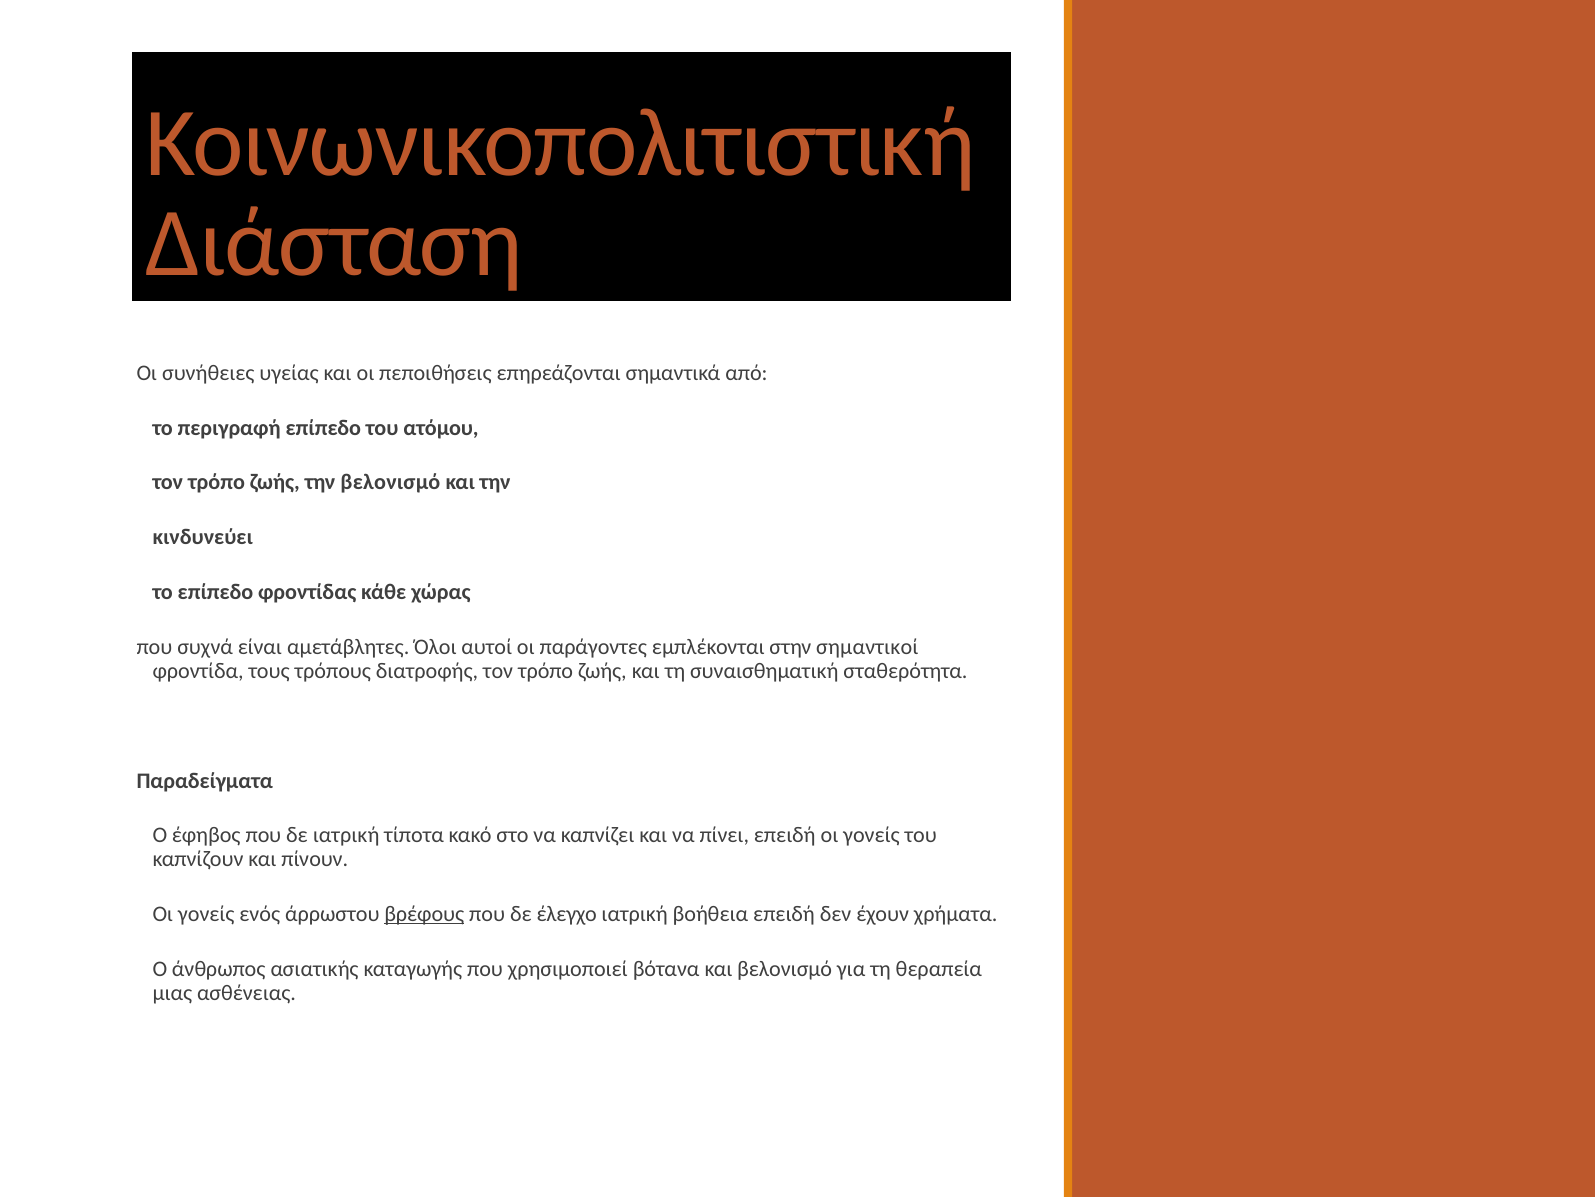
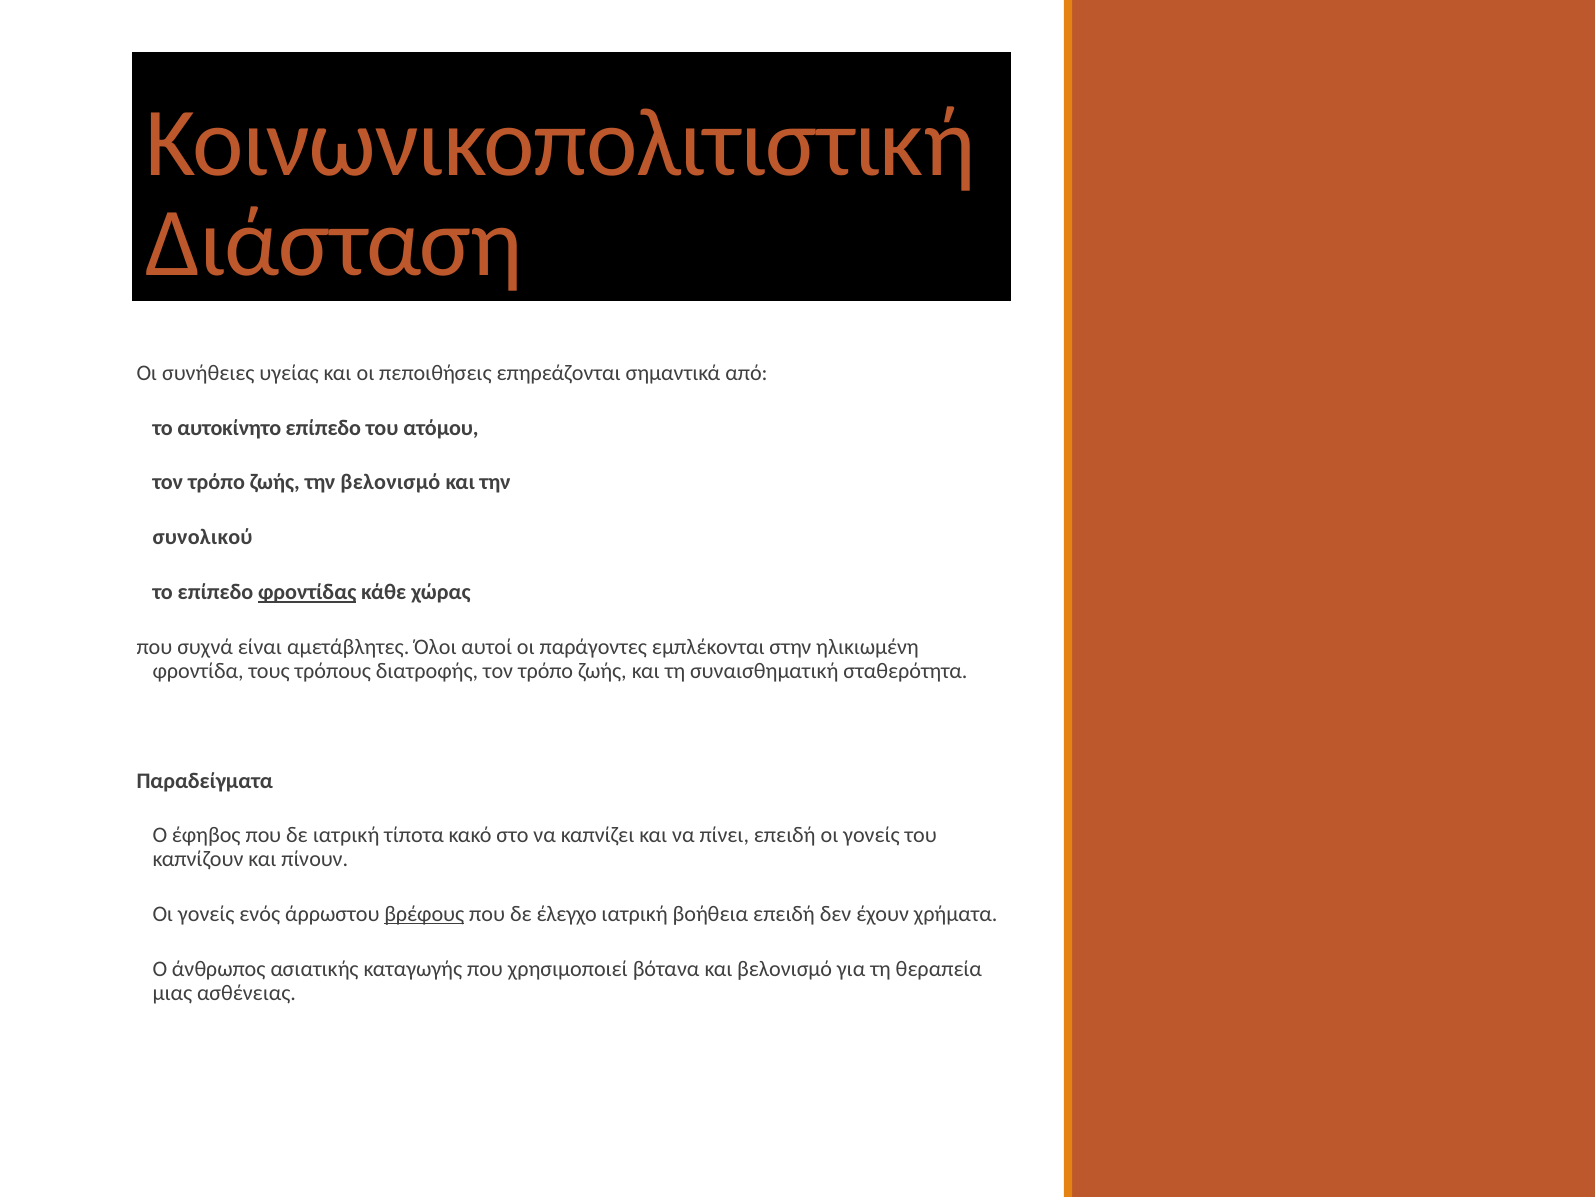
περιγραφή: περιγραφή -> αυτοκίνητο
κινδυνεύει: κινδυνεύει -> συνολικού
φροντίδας underline: none -> present
σημαντικοί: σημαντικοί -> ηλικιωμένη
